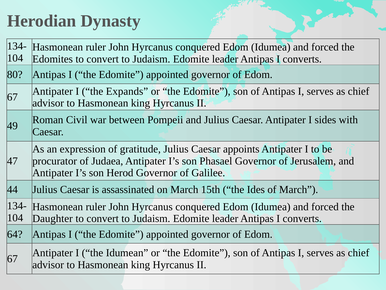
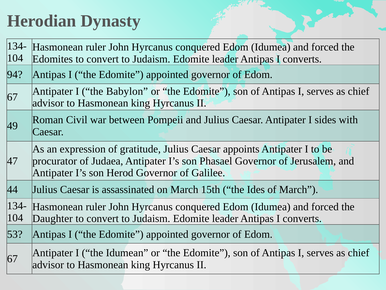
80: 80 -> 94
Expands: Expands -> Babylon
64: 64 -> 53
